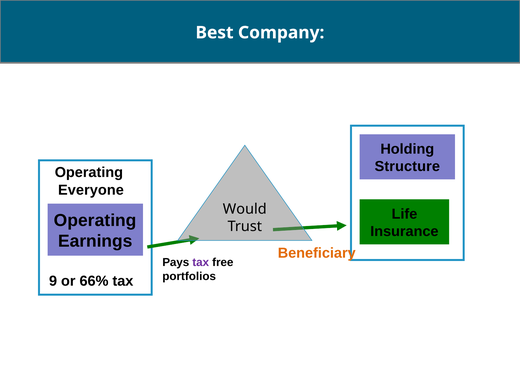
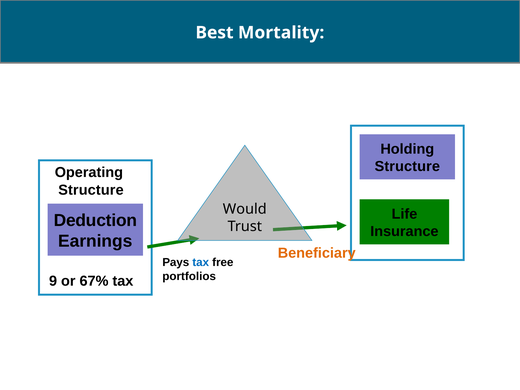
Company: Company -> Mortality
Everyone at (91, 190): Everyone -> Structure
Operating at (95, 220): Operating -> Deduction
tax at (201, 262) colour: purple -> blue
66%: 66% -> 67%
